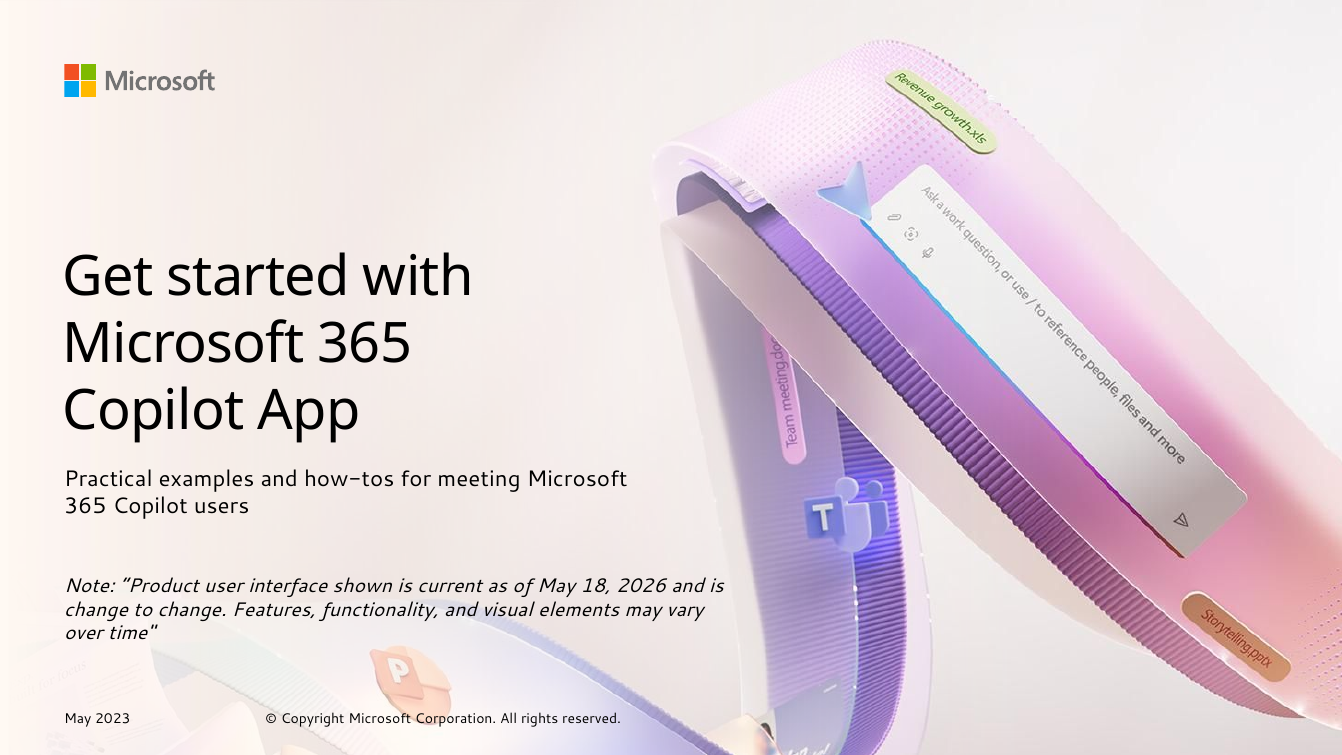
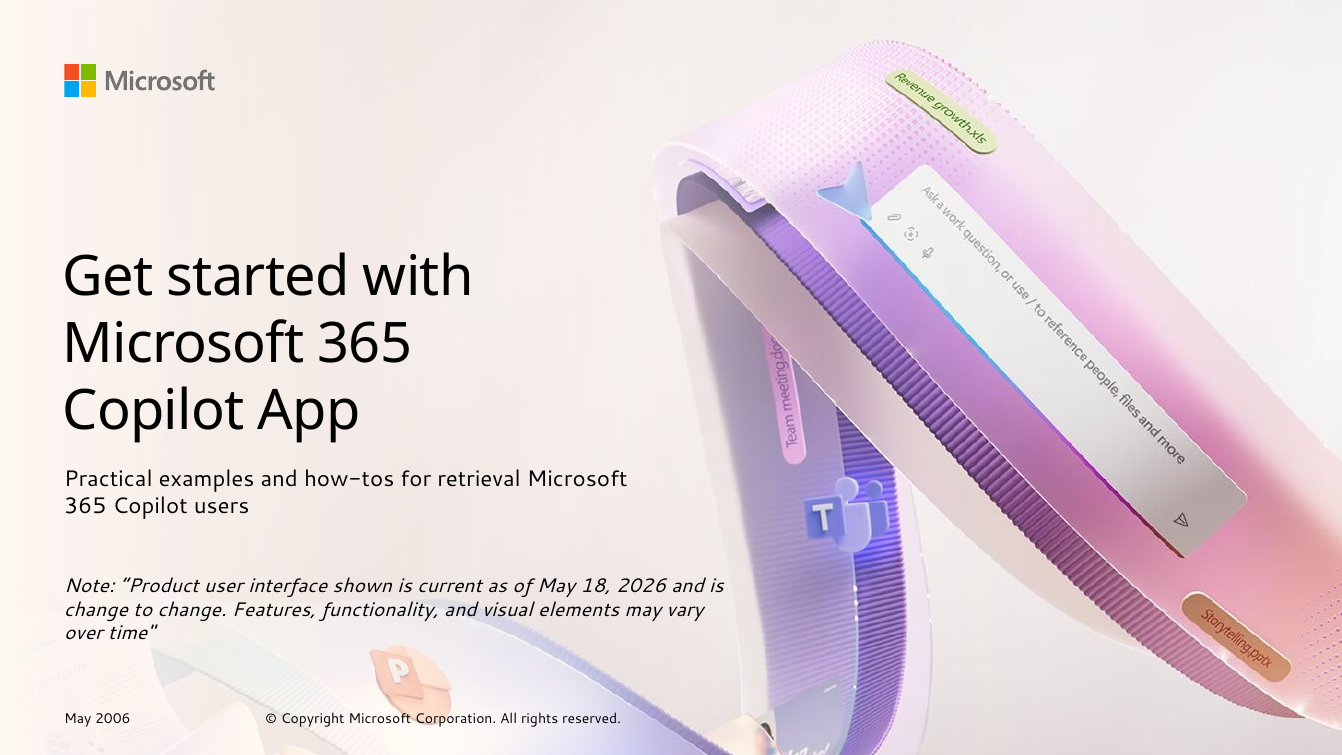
meeting: meeting -> retrieval
2023: 2023 -> 2006
